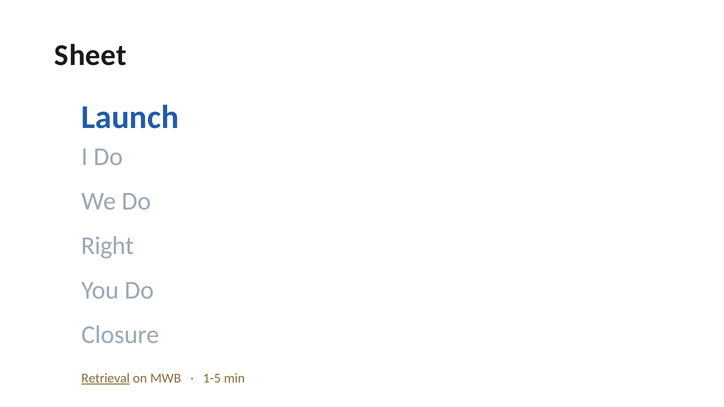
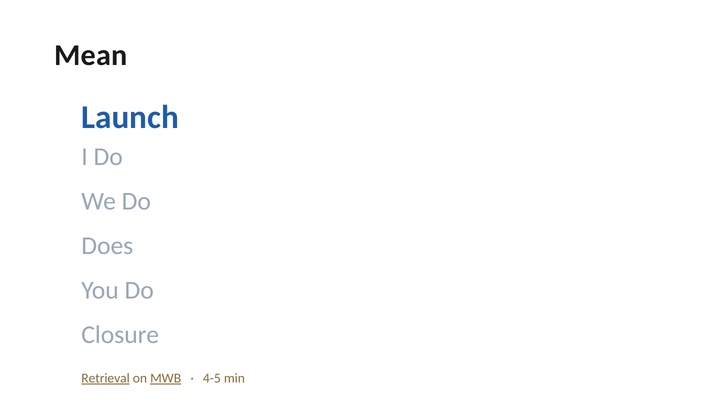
Sheet: Sheet -> Mean
Right: Right -> Does
MWB underline: none -> present
1-5: 1-5 -> 4-5
